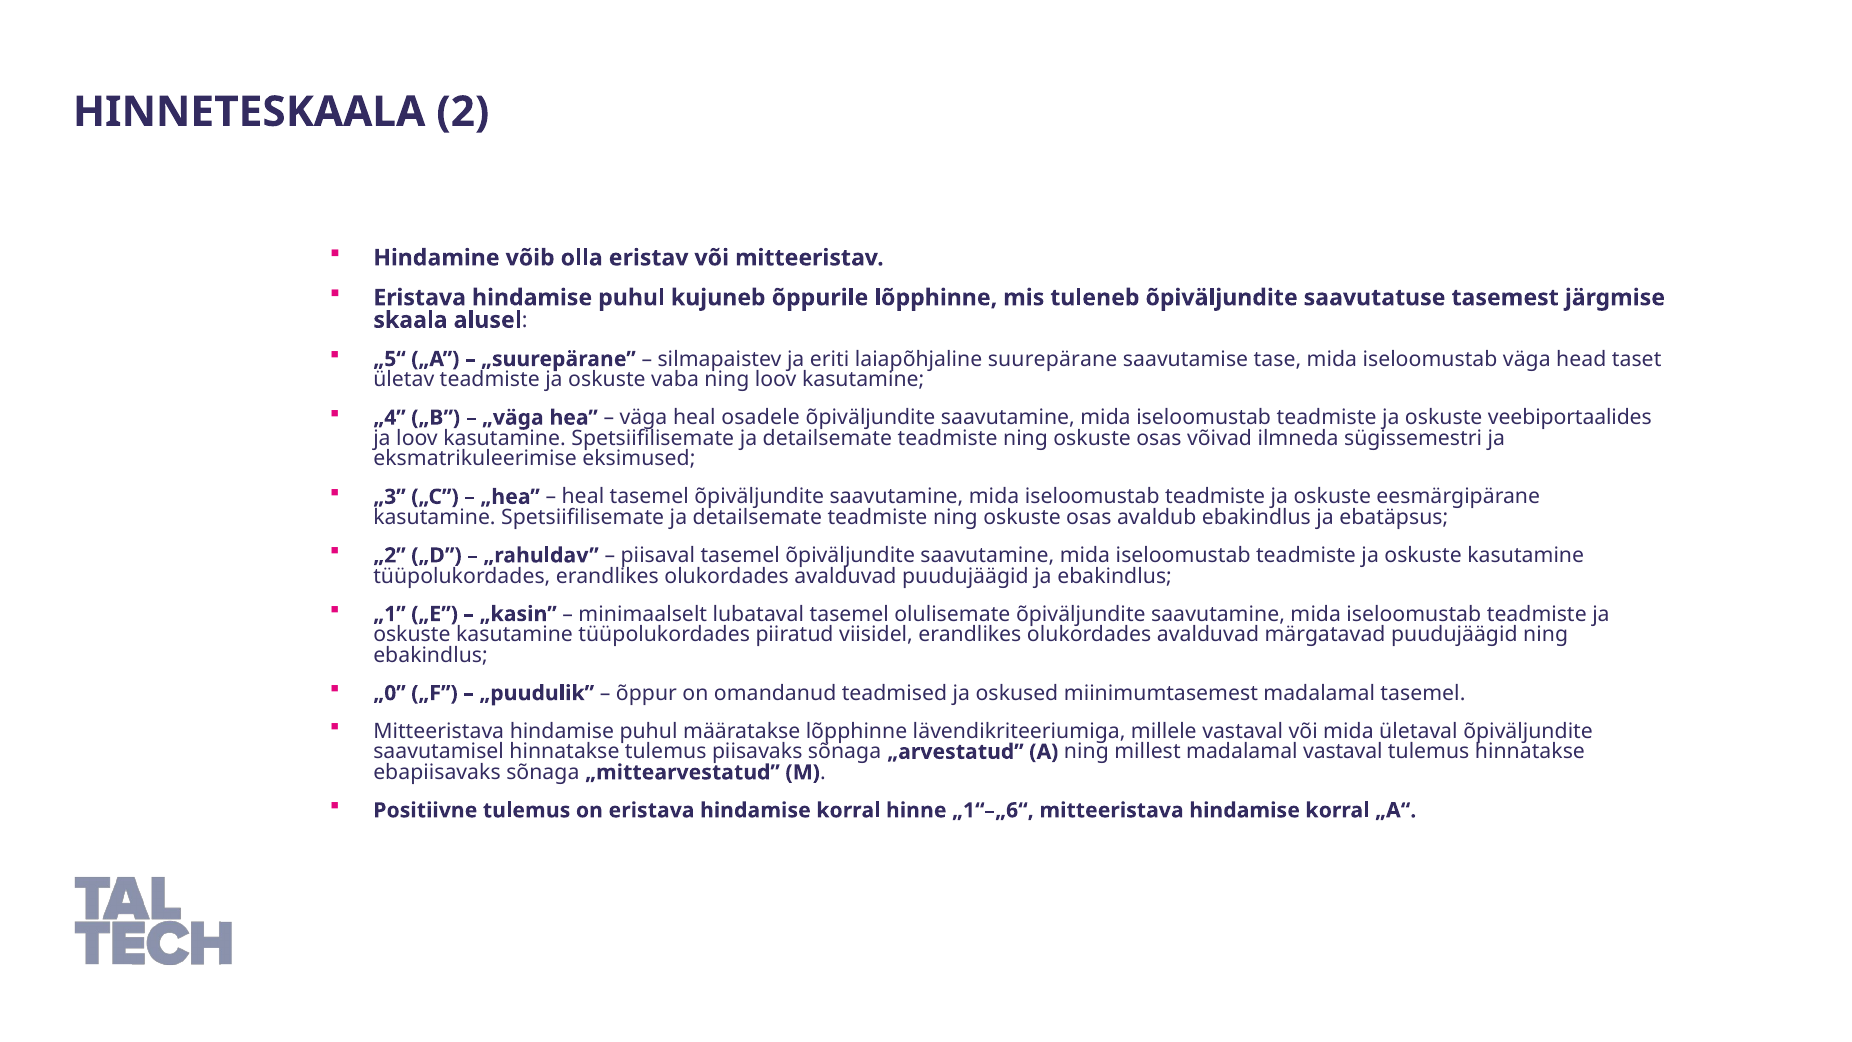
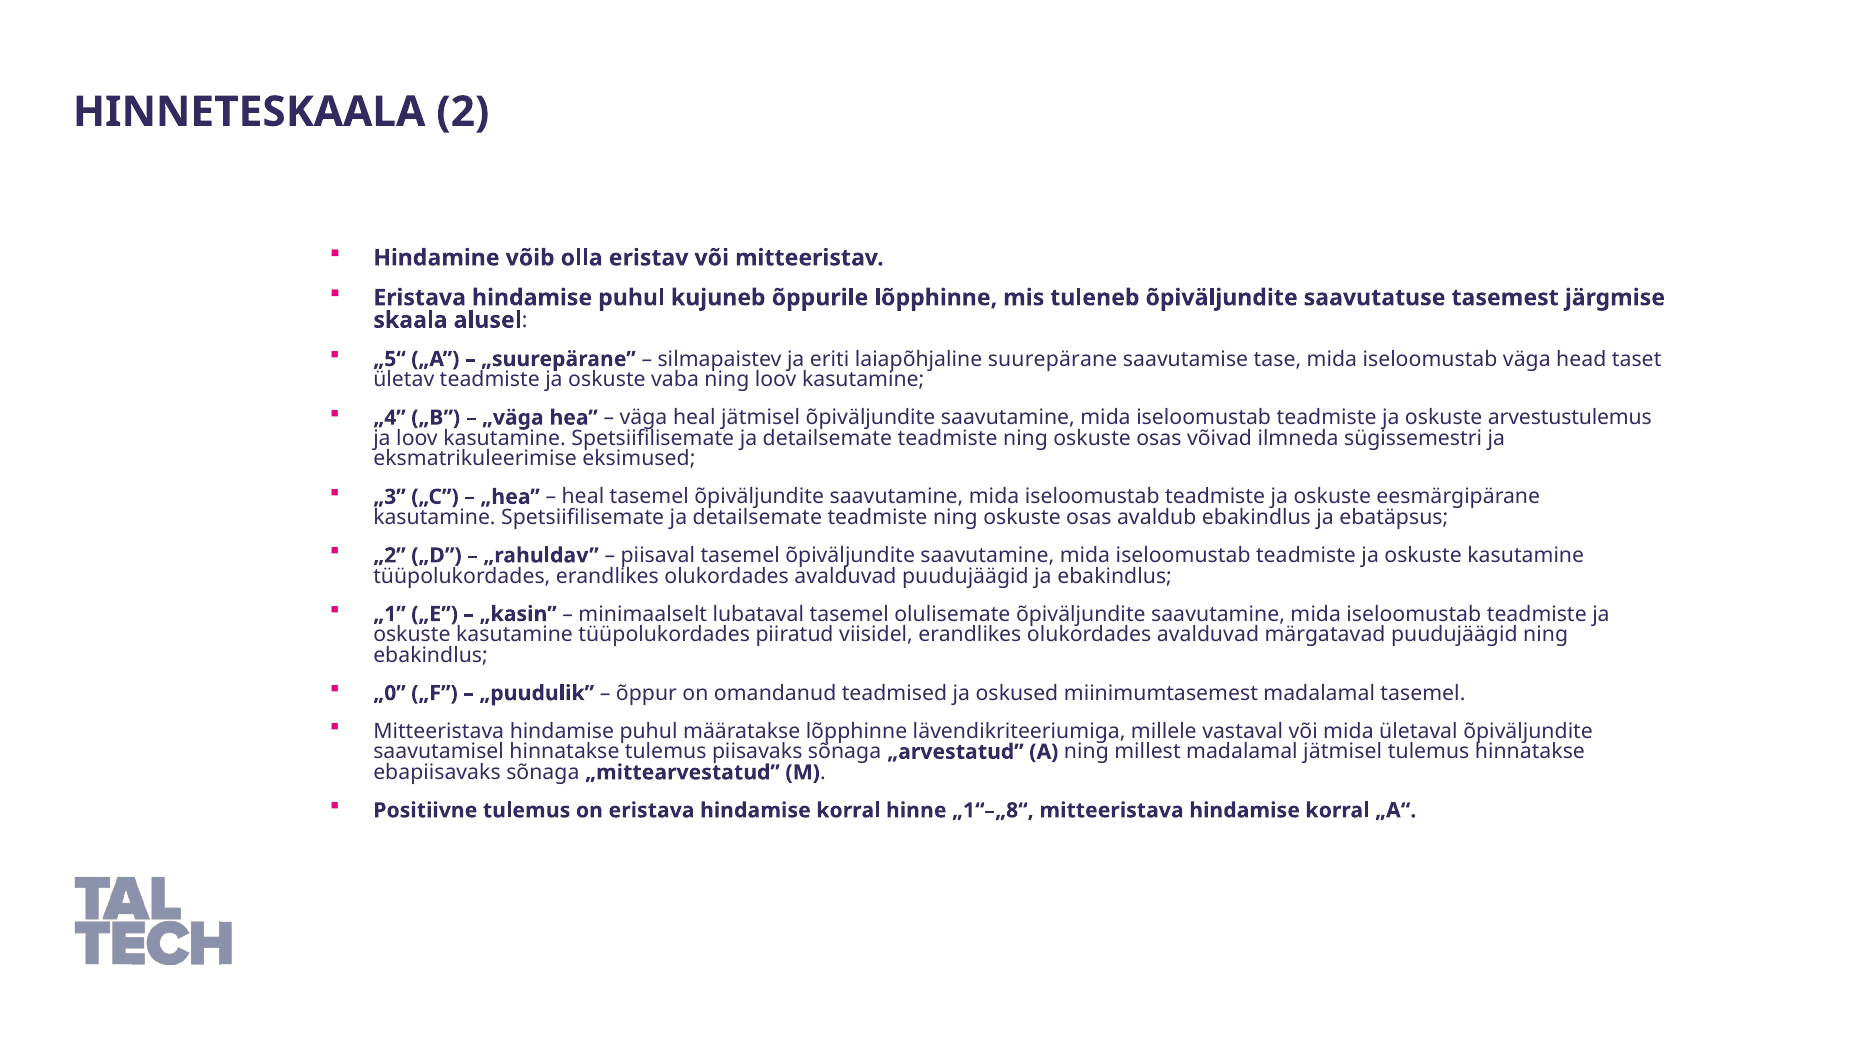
heal osadele: osadele -> jätmisel
veebiportaalides: veebiportaalides -> arvestustulemus
madalamal vastaval: vastaval -> jätmisel
„1“–„6“: „1“–„6“ -> „1“–„8“
